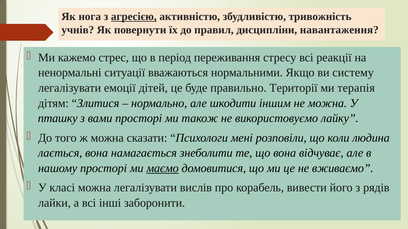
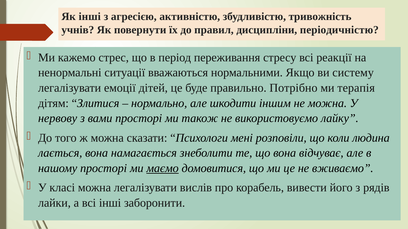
Як нога: нога -> інші
агресією underline: present -> none
навантаження: навантаження -> періодичністю
Території: Території -> Потрібно
пташку: пташку -> нервову
